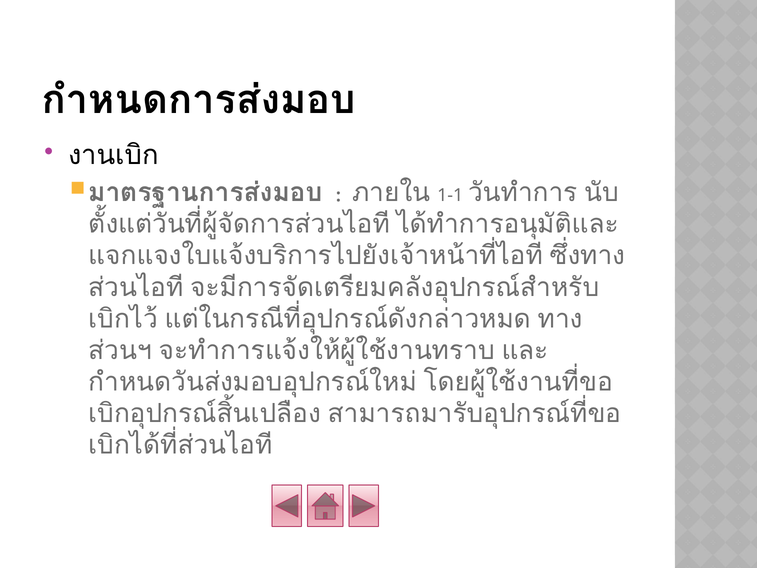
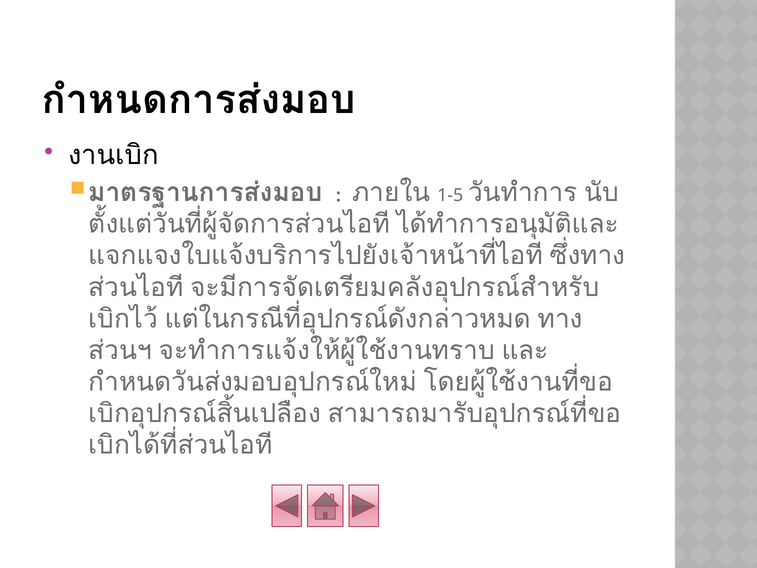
1-1: 1-1 -> 1-5
